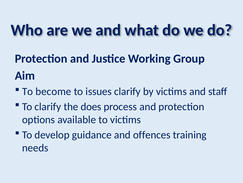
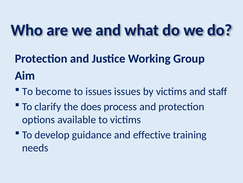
issues clarify: clarify -> issues
offences: offences -> effective
